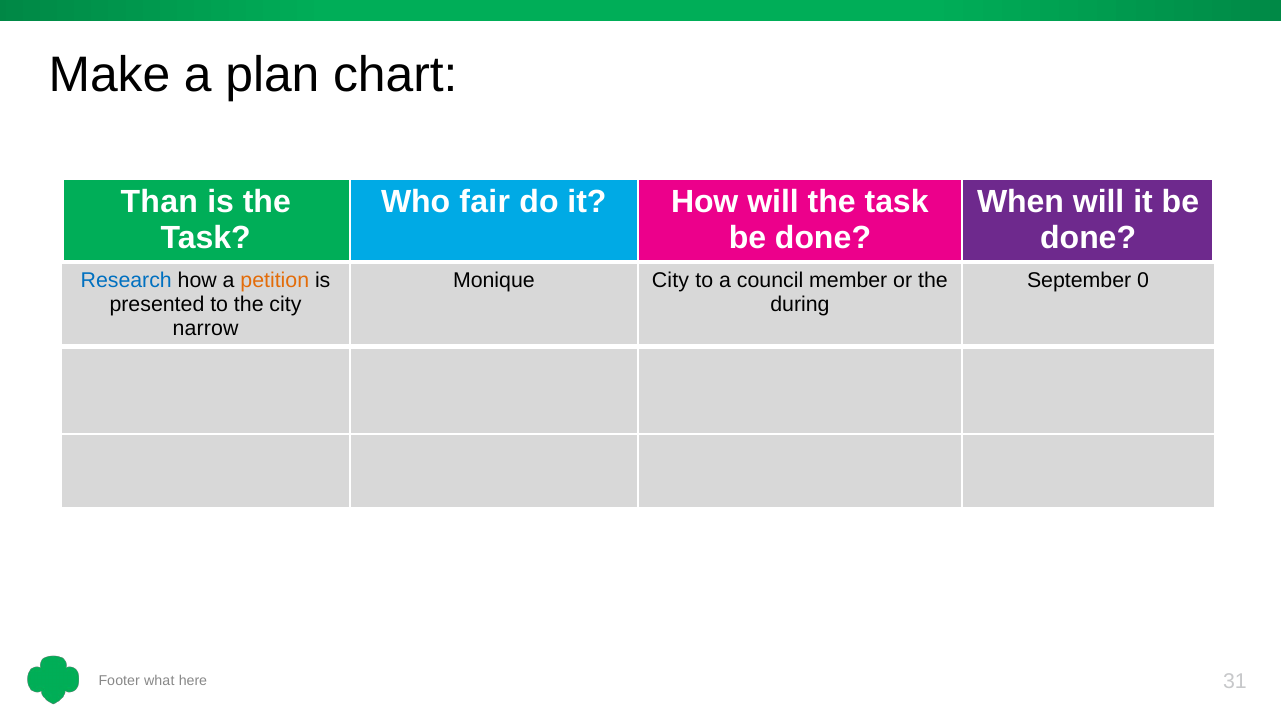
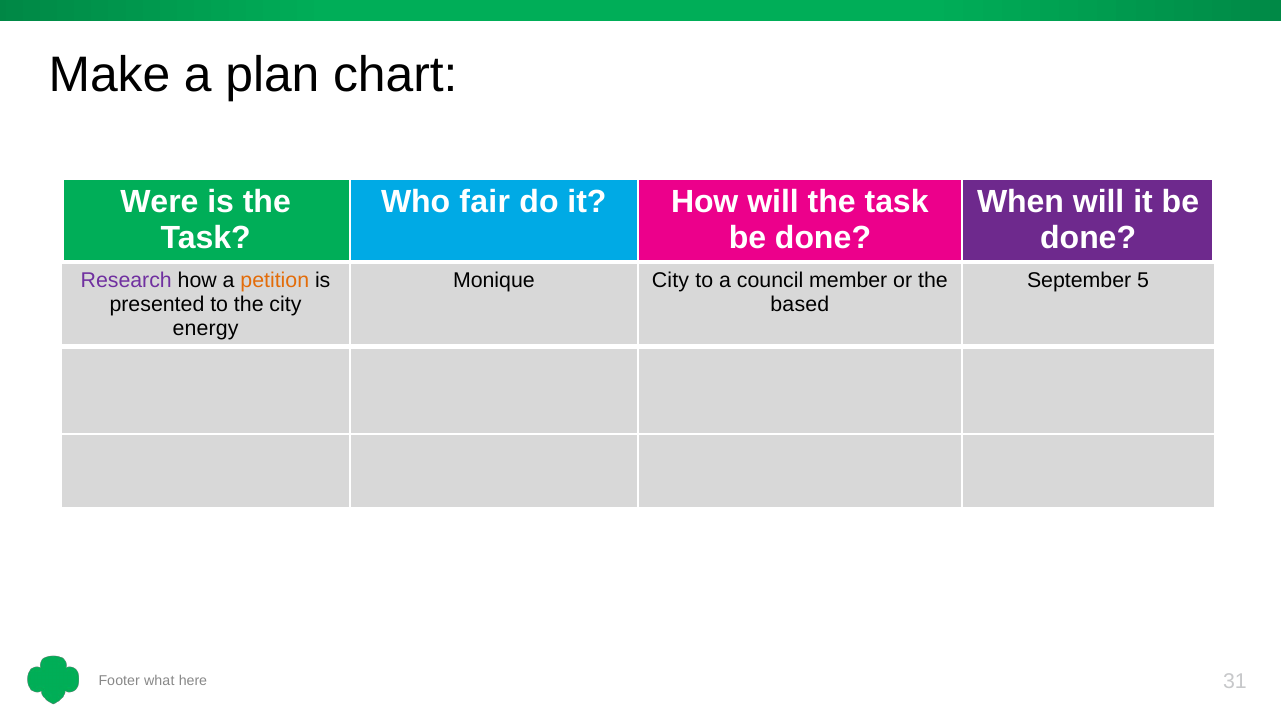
Than: Than -> Were
Research colour: blue -> purple
0: 0 -> 5
during: during -> based
narrow: narrow -> energy
